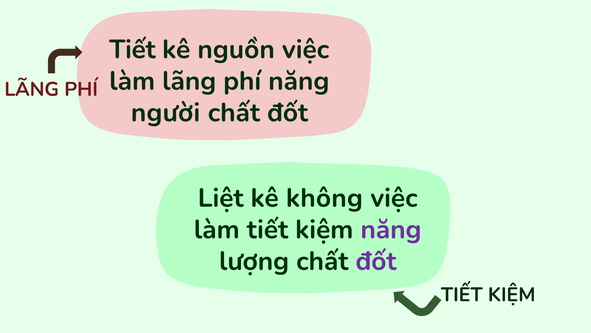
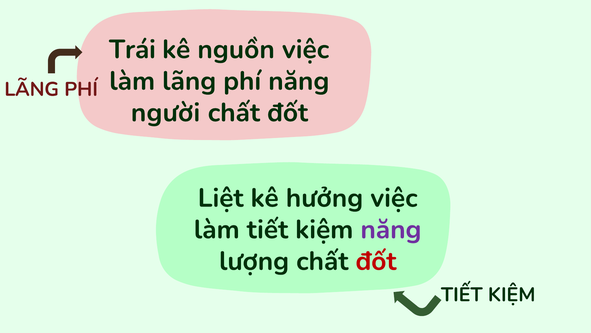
Tiết at (132, 49): Tiết -> Trái
không: không -> hưởng
đốt at (376, 261) colour: purple -> red
